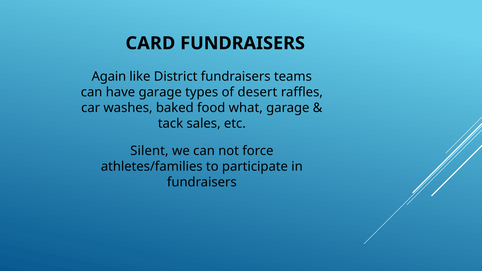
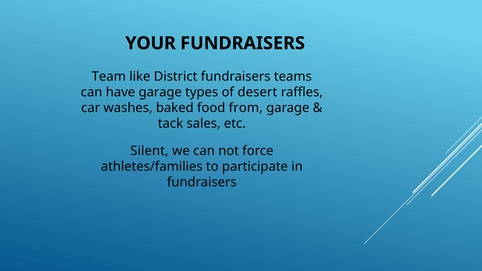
CARD: CARD -> YOUR
Again: Again -> Team
what: what -> from
